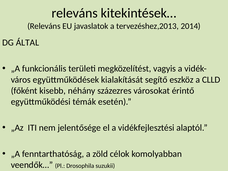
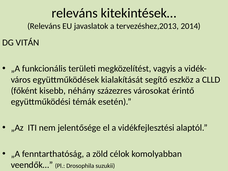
ÁLTAL: ÁLTAL -> VITÁN
